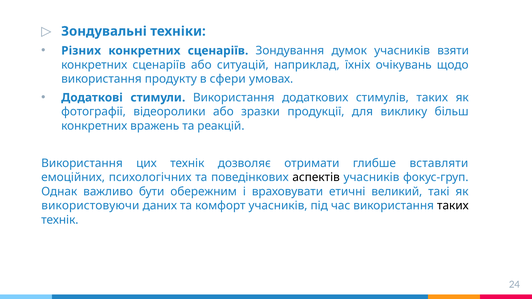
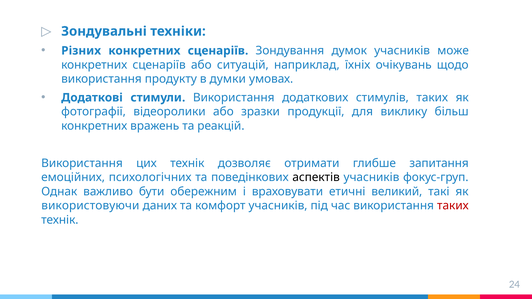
взяти: взяти -> може
сфери: сфери -> думки
вставляти: вставляти -> запитання
таких at (453, 206) colour: black -> red
